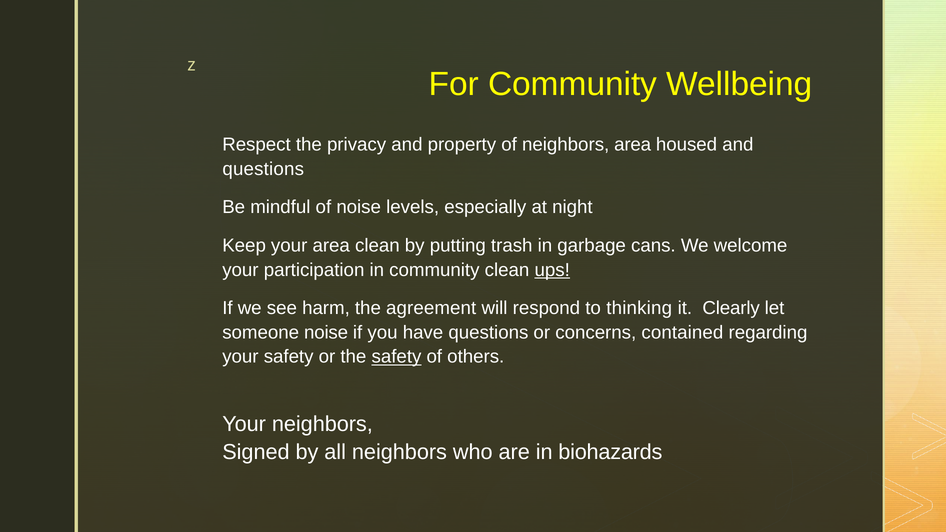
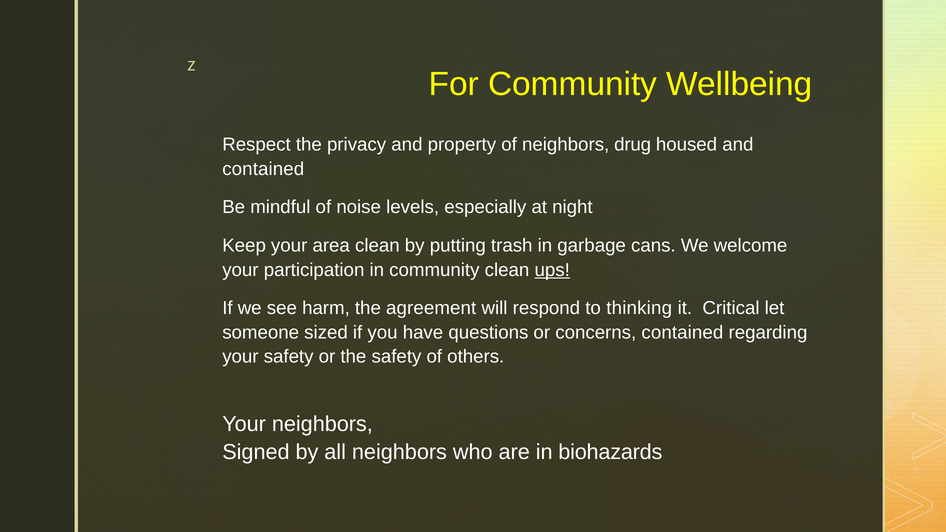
neighbors area: area -> drug
questions at (263, 169): questions -> contained
Clearly: Clearly -> Critical
someone noise: noise -> sized
safety at (396, 357) underline: present -> none
